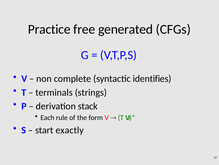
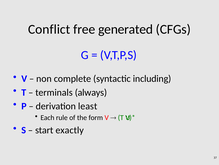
Practice: Practice -> Conflict
identifies: identifies -> including
strings: strings -> always
stack: stack -> least
